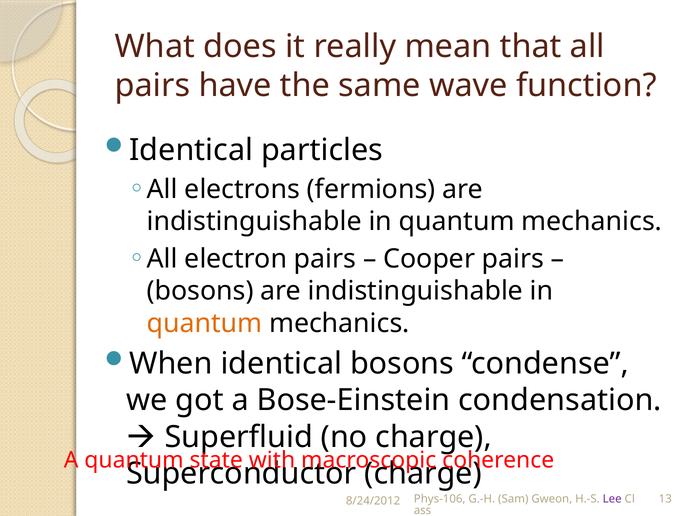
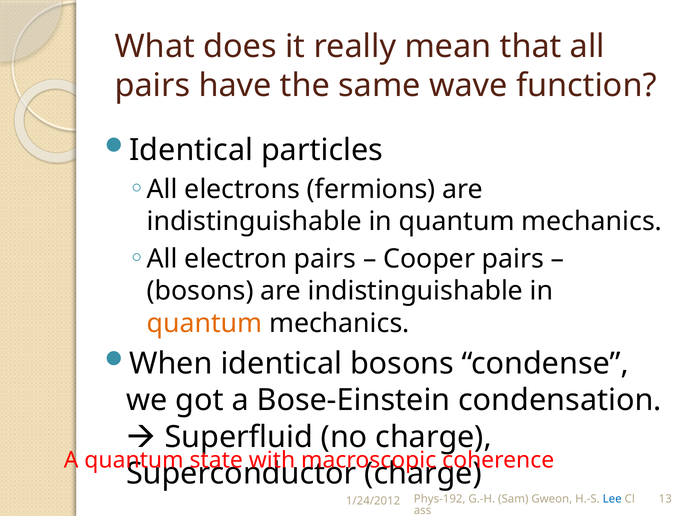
Phys-106: Phys-106 -> Phys-192
Lee colour: purple -> blue
8/24/2012: 8/24/2012 -> 1/24/2012
